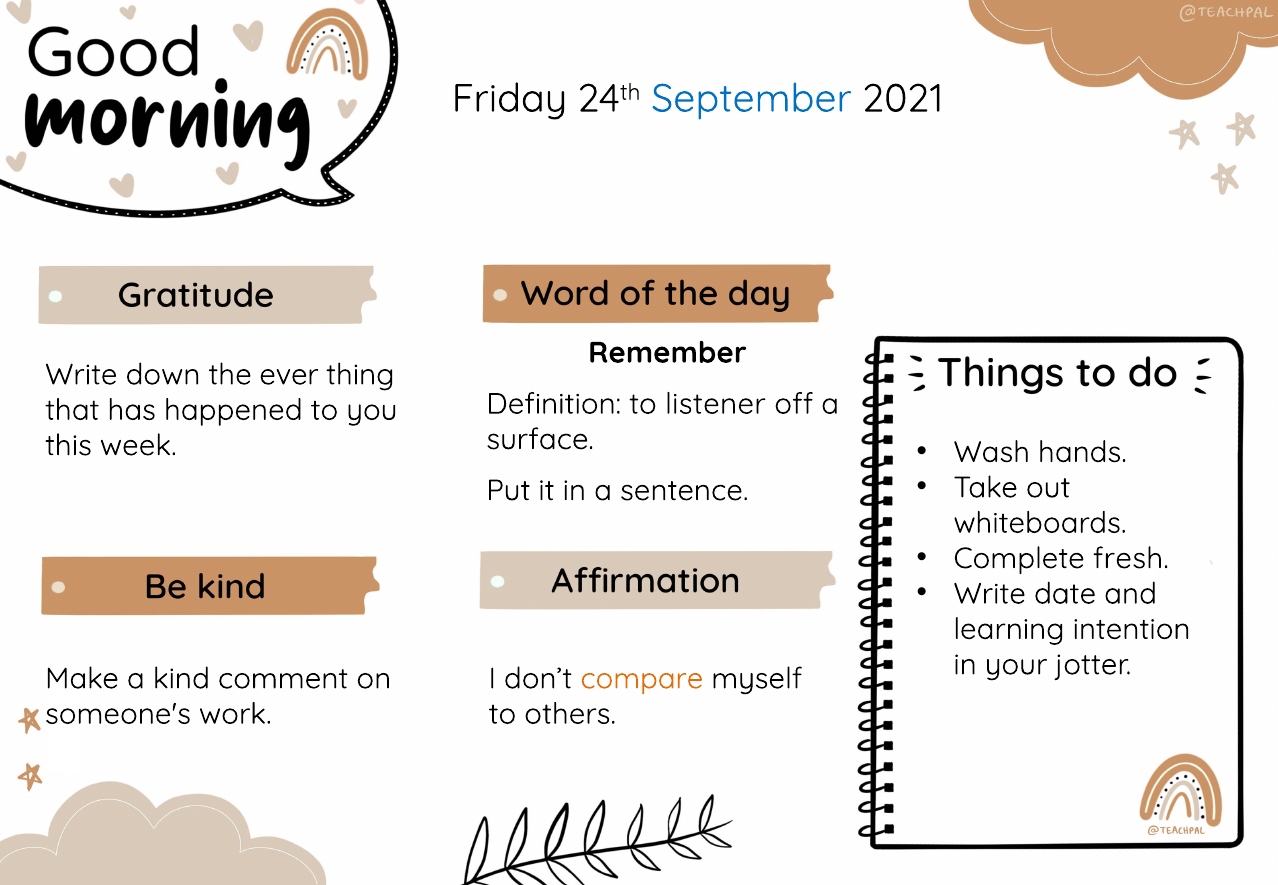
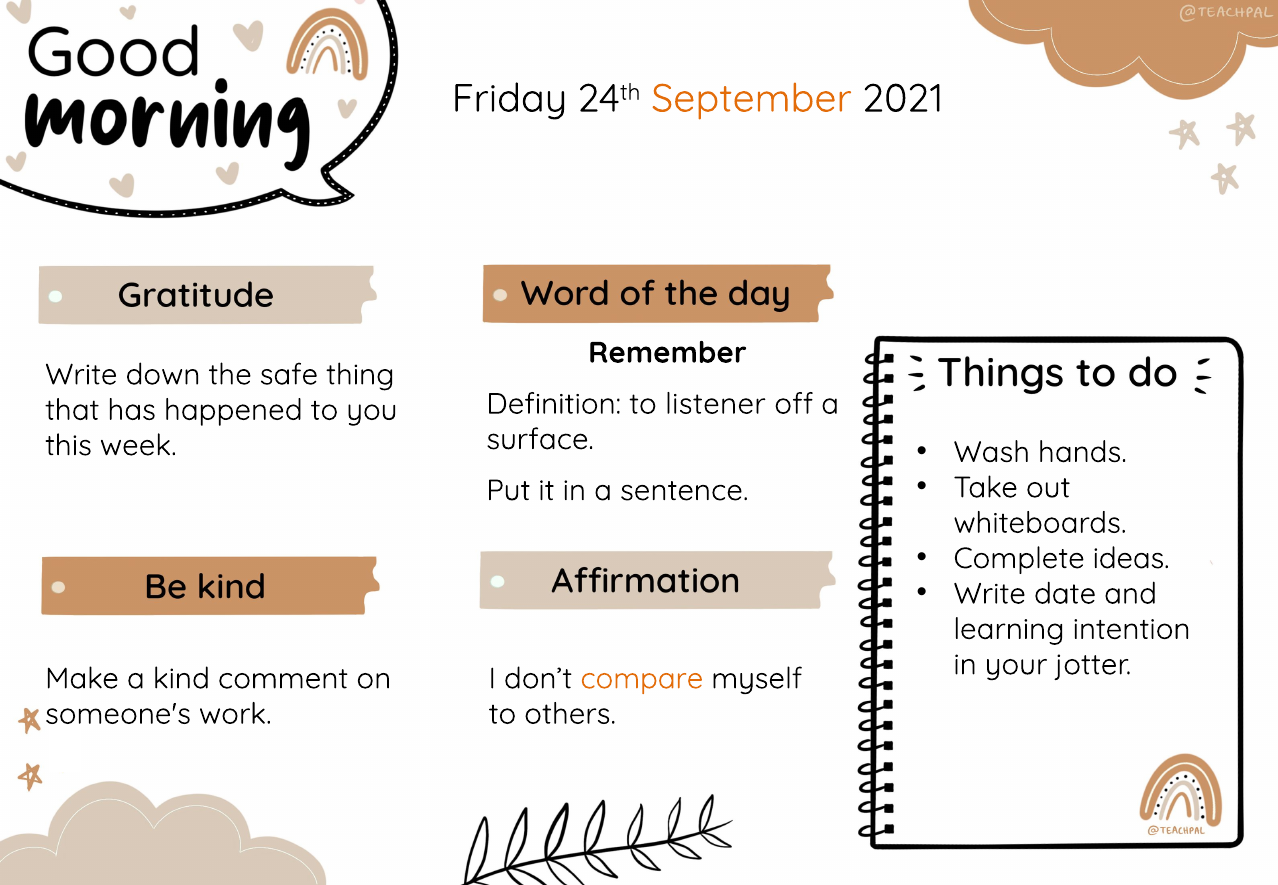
September colour: blue -> orange
ever: ever -> safe
fresh: fresh -> ideas
